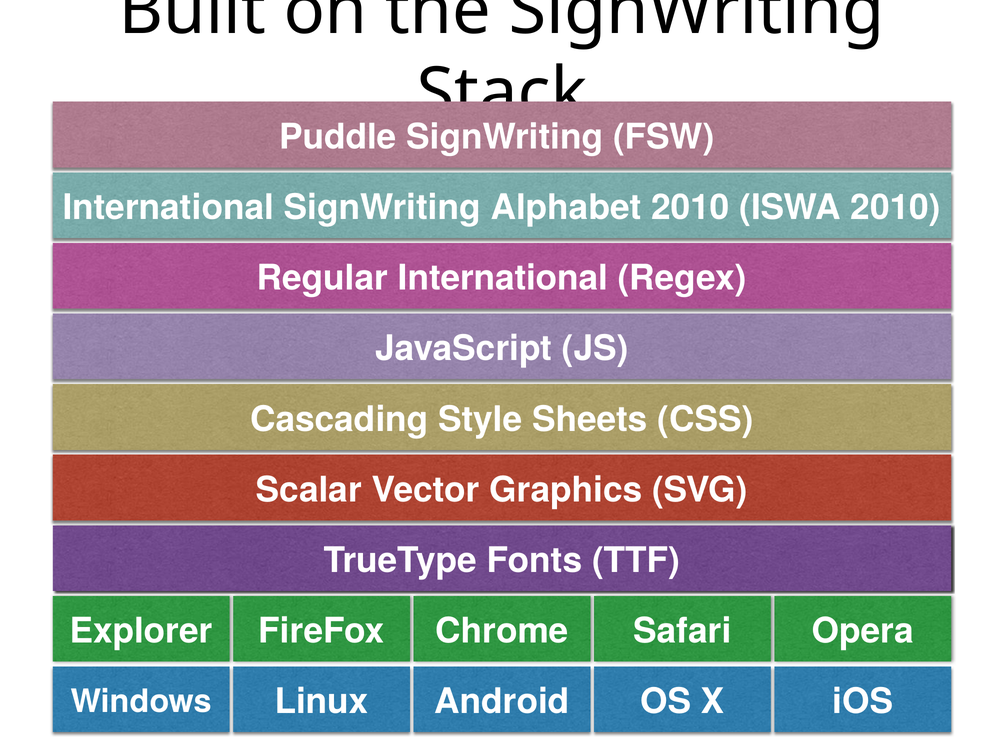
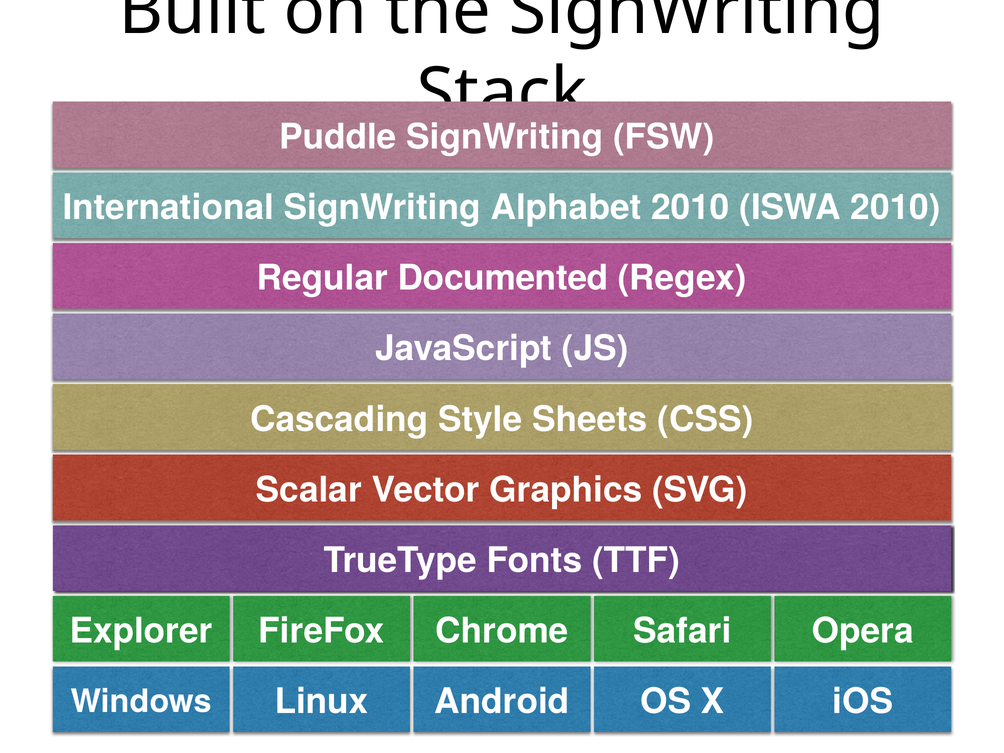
Regular International: International -> Documented
